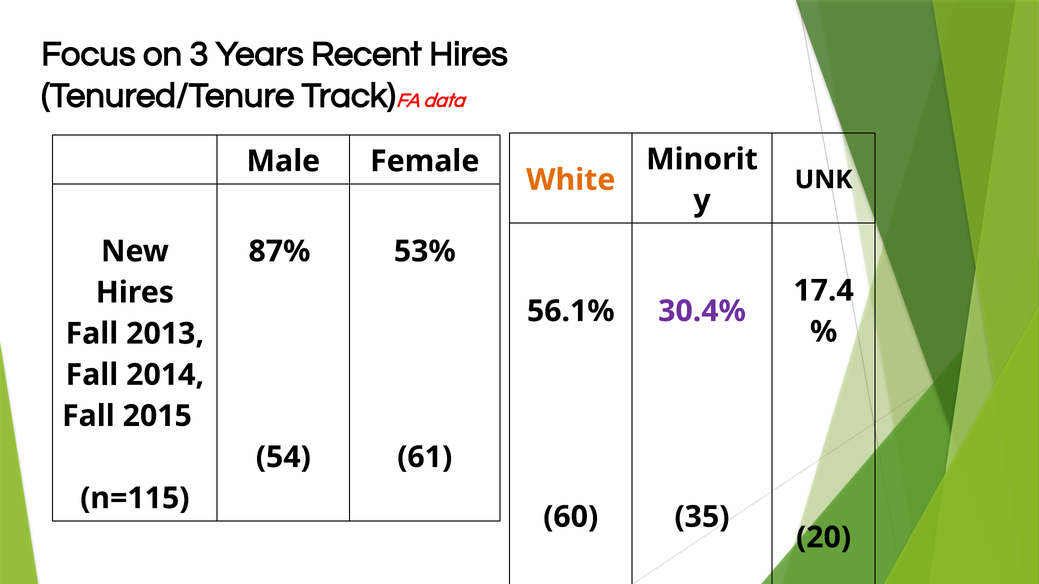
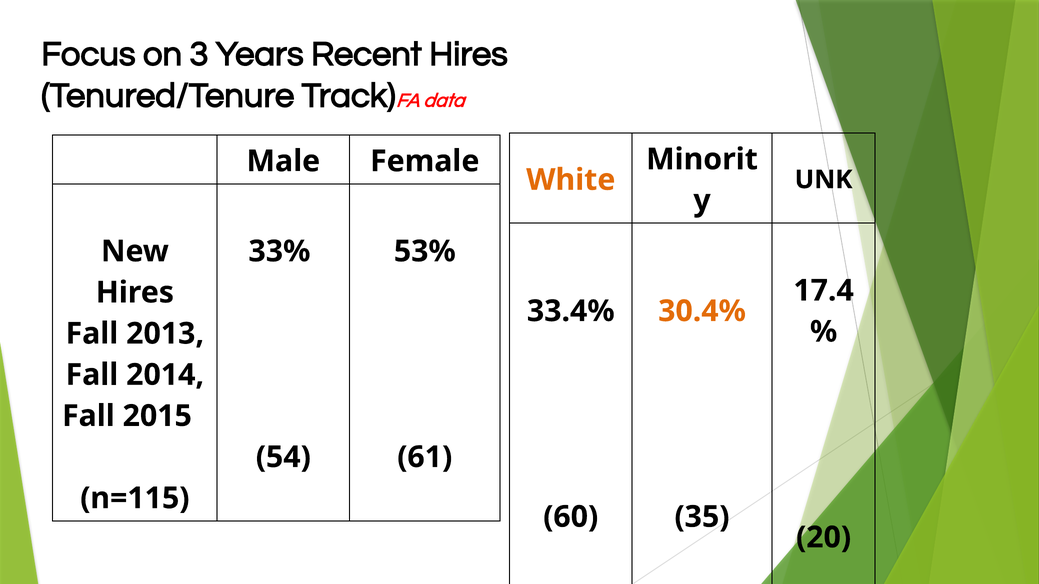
87%: 87% -> 33%
56.1%: 56.1% -> 33.4%
30.4% colour: purple -> orange
